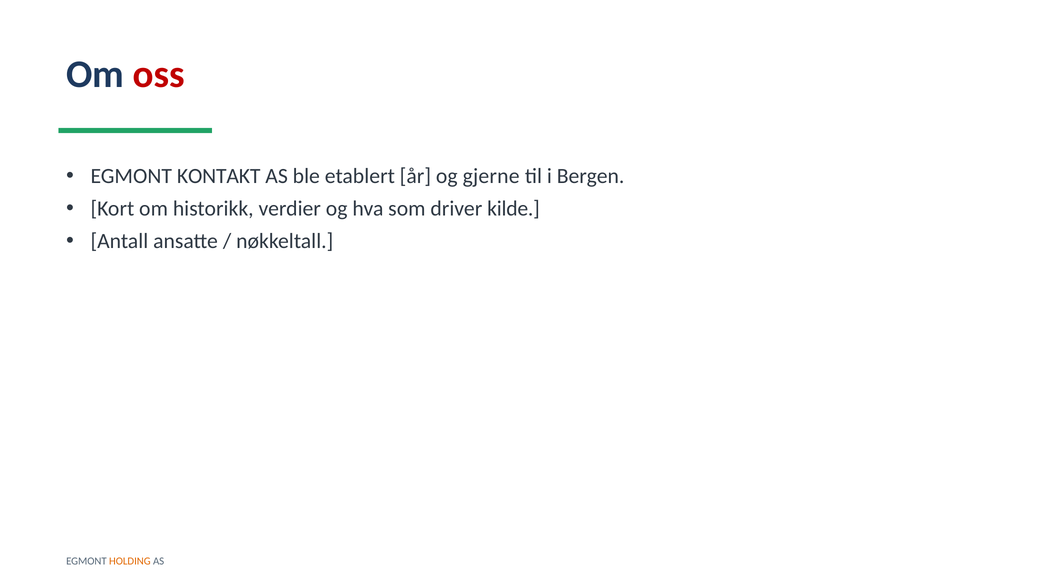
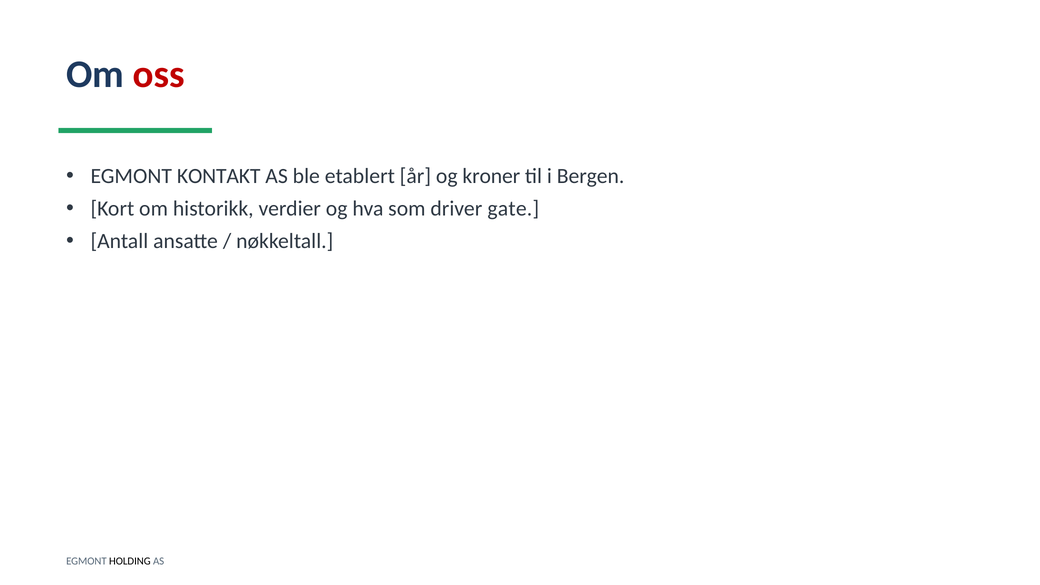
gjerne: gjerne -> kroner
kilde: kilde -> gate
HOLDING colour: orange -> black
